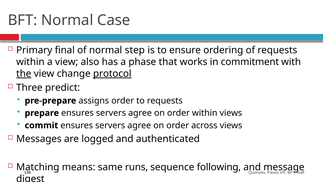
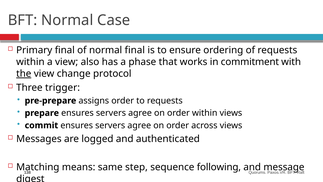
normal step: step -> final
protocol underline: present -> none
predict: predict -> trigger
runs: runs -> step
